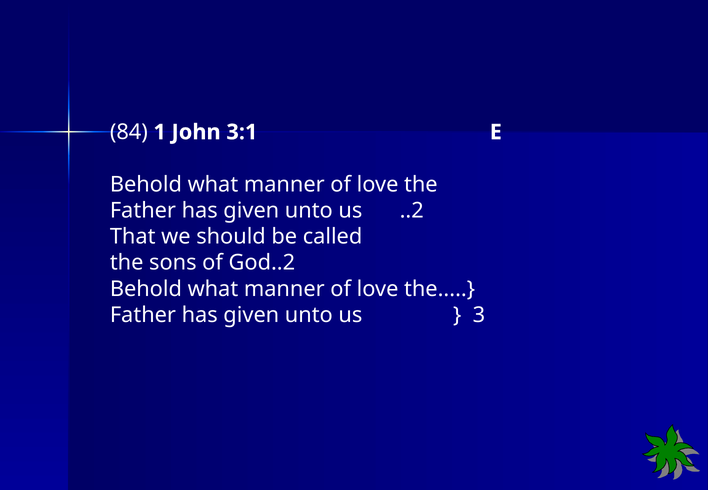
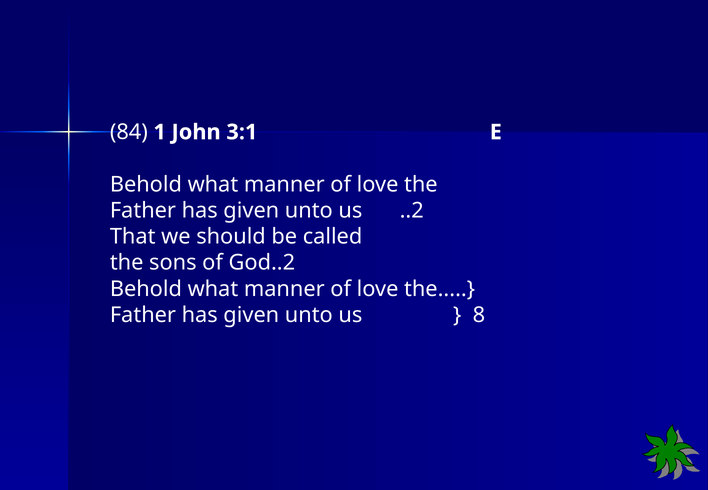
3: 3 -> 8
